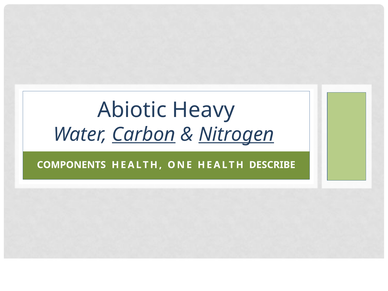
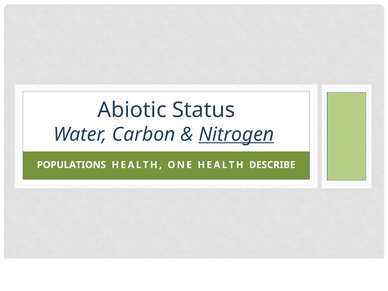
Heavy: Heavy -> Status
Carbon underline: present -> none
COMPONENTS: COMPONENTS -> POPULATIONS
